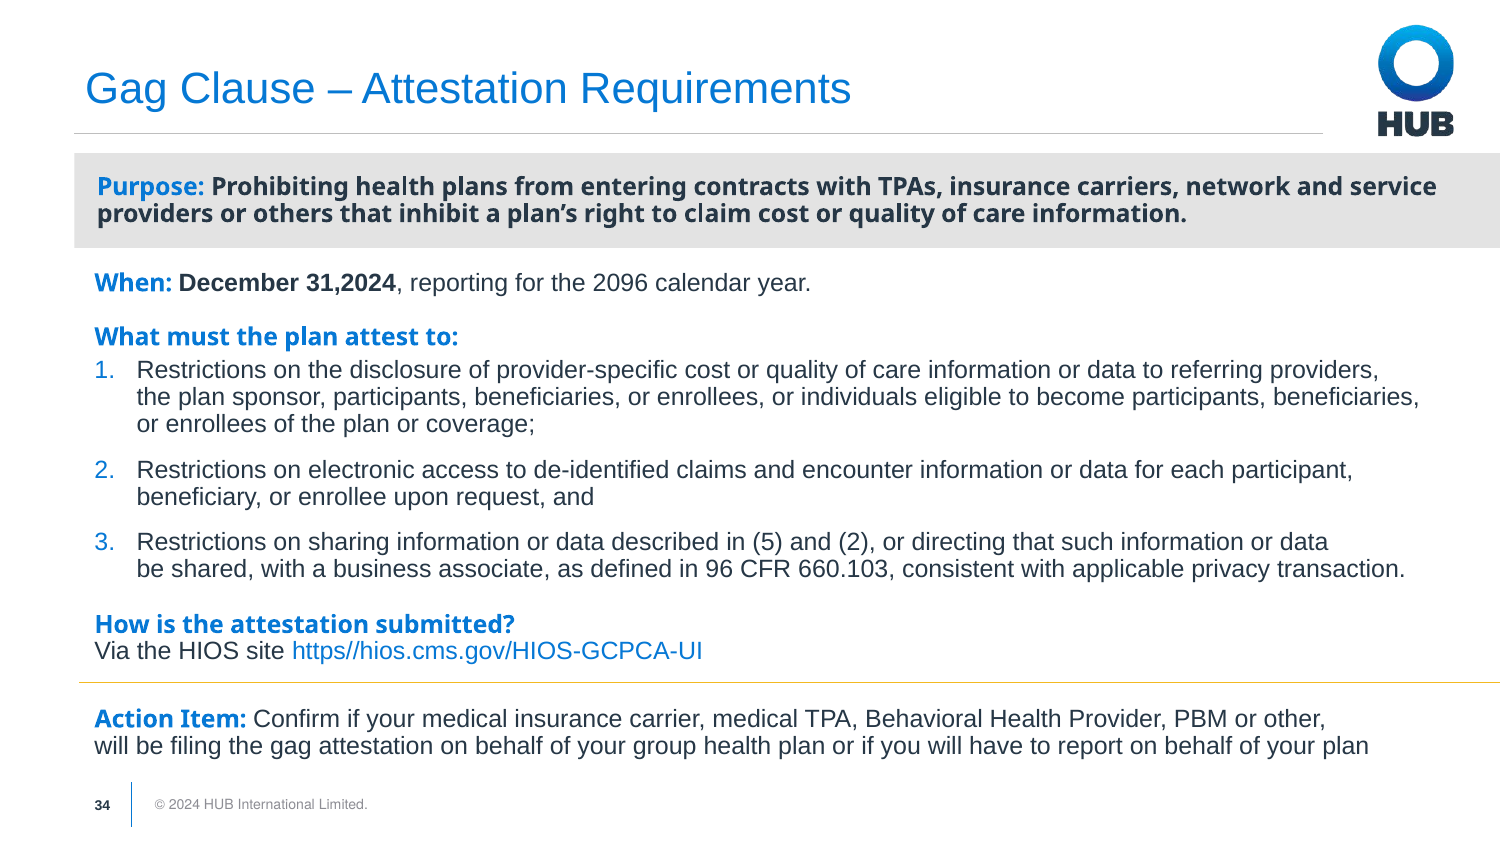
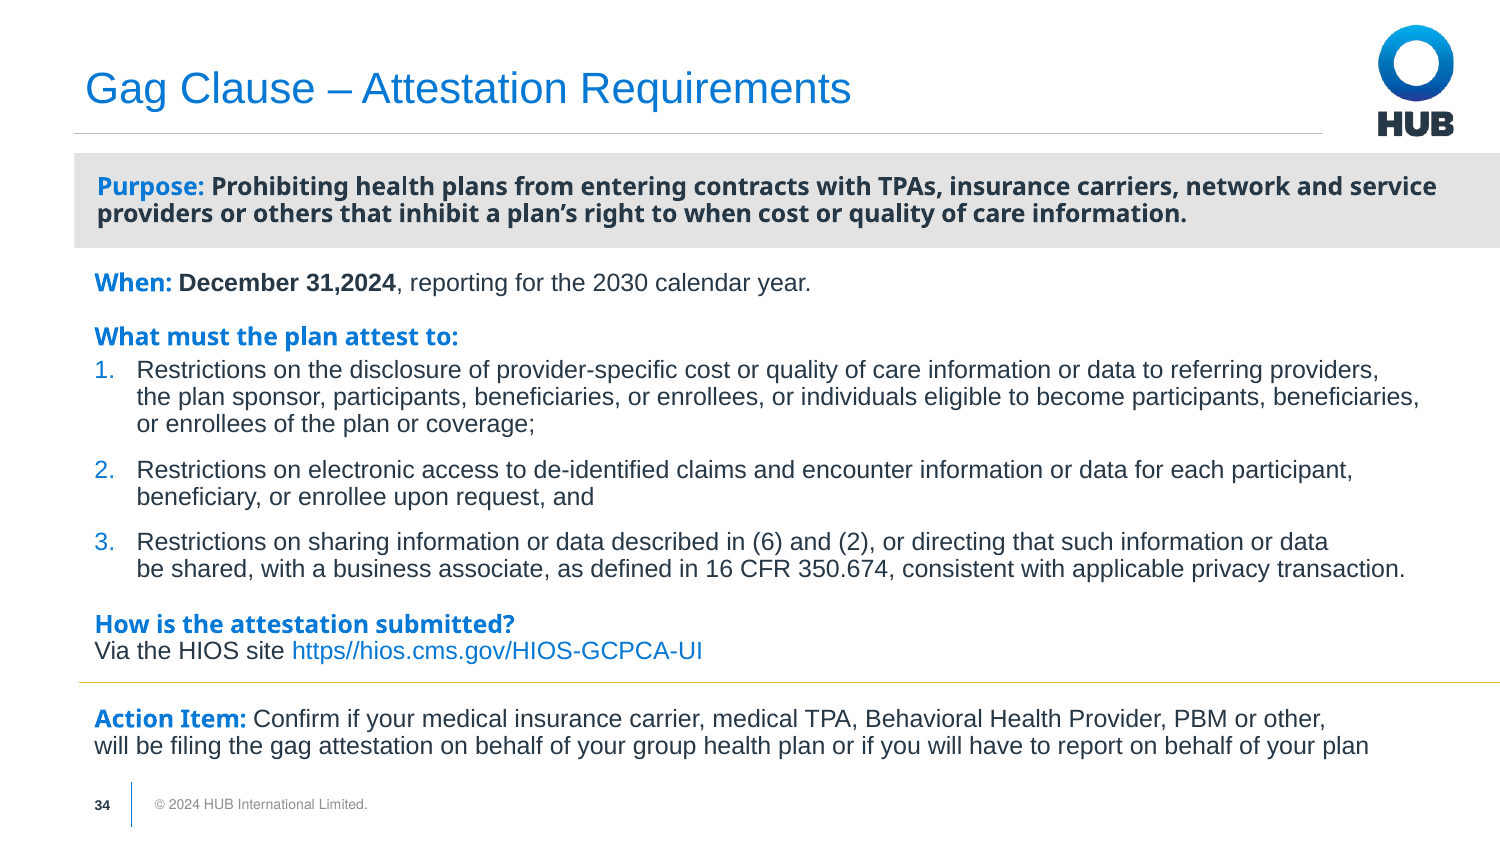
to claim: claim -> when
2096: 2096 -> 2030
5: 5 -> 6
96: 96 -> 16
660.103: 660.103 -> 350.674
